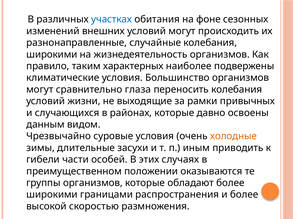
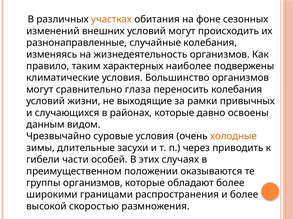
участках colour: blue -> orange
широкими at (52, 55): широкими -> изменяясь
иным: иным -> через
